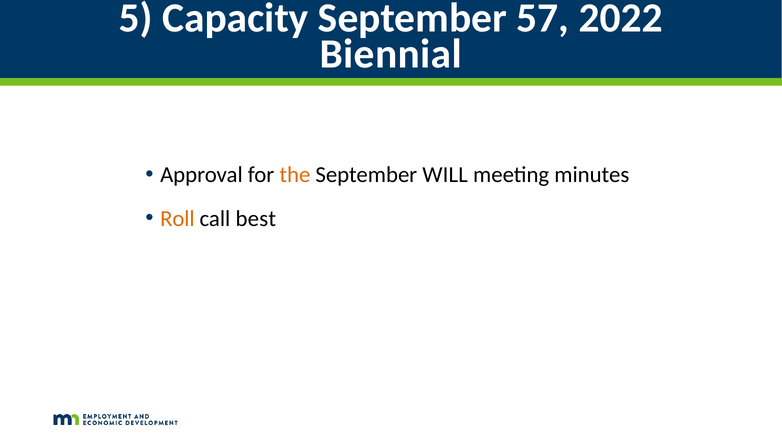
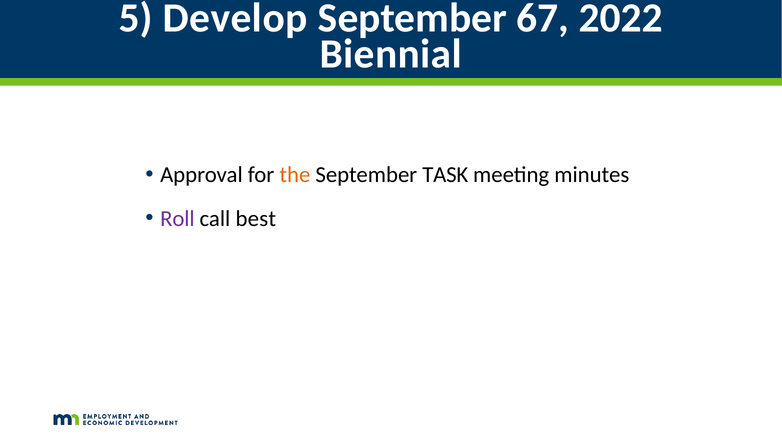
Capacity: Capacity -> Develop
57: 57 -> 67
WILL: WILL -> TASK
Roll colour: orange -> purple
